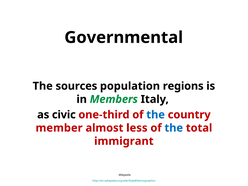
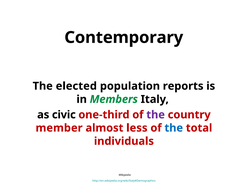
Governmental: Governmental -> Contemporary
sources: sources -> elected
regions: regions -> reports
the at (156, 115) colour: blue -> purple
immigrant: immigrant -> individuals
